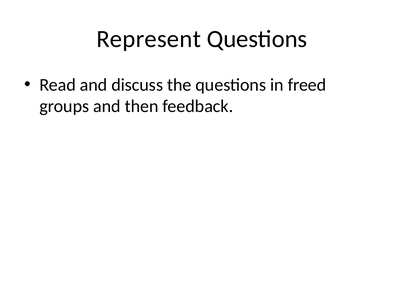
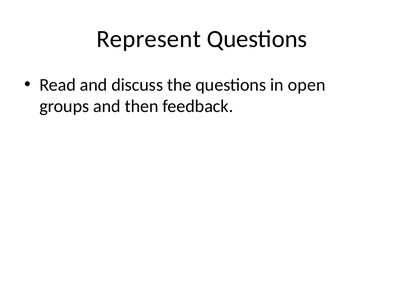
freed: freed -> open
